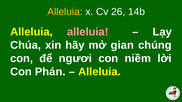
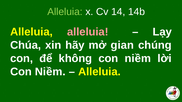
Alleluia at (65, 12) colour: yellow -> light green
26: 26 -> 14
ngươi: ngươi -> không
Phán at (50, 72): Phán -> Niềm
